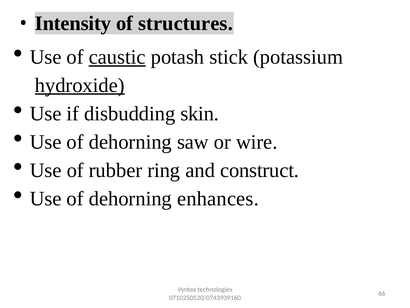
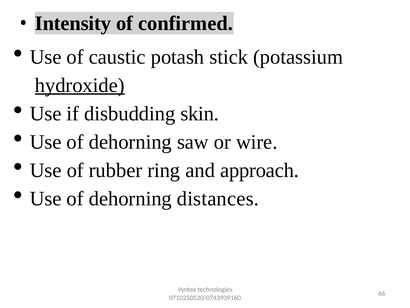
structures: structures -> confirmed
caustic underline: present -> none
construct: construct -> approach
enhances: enhances -> distances
